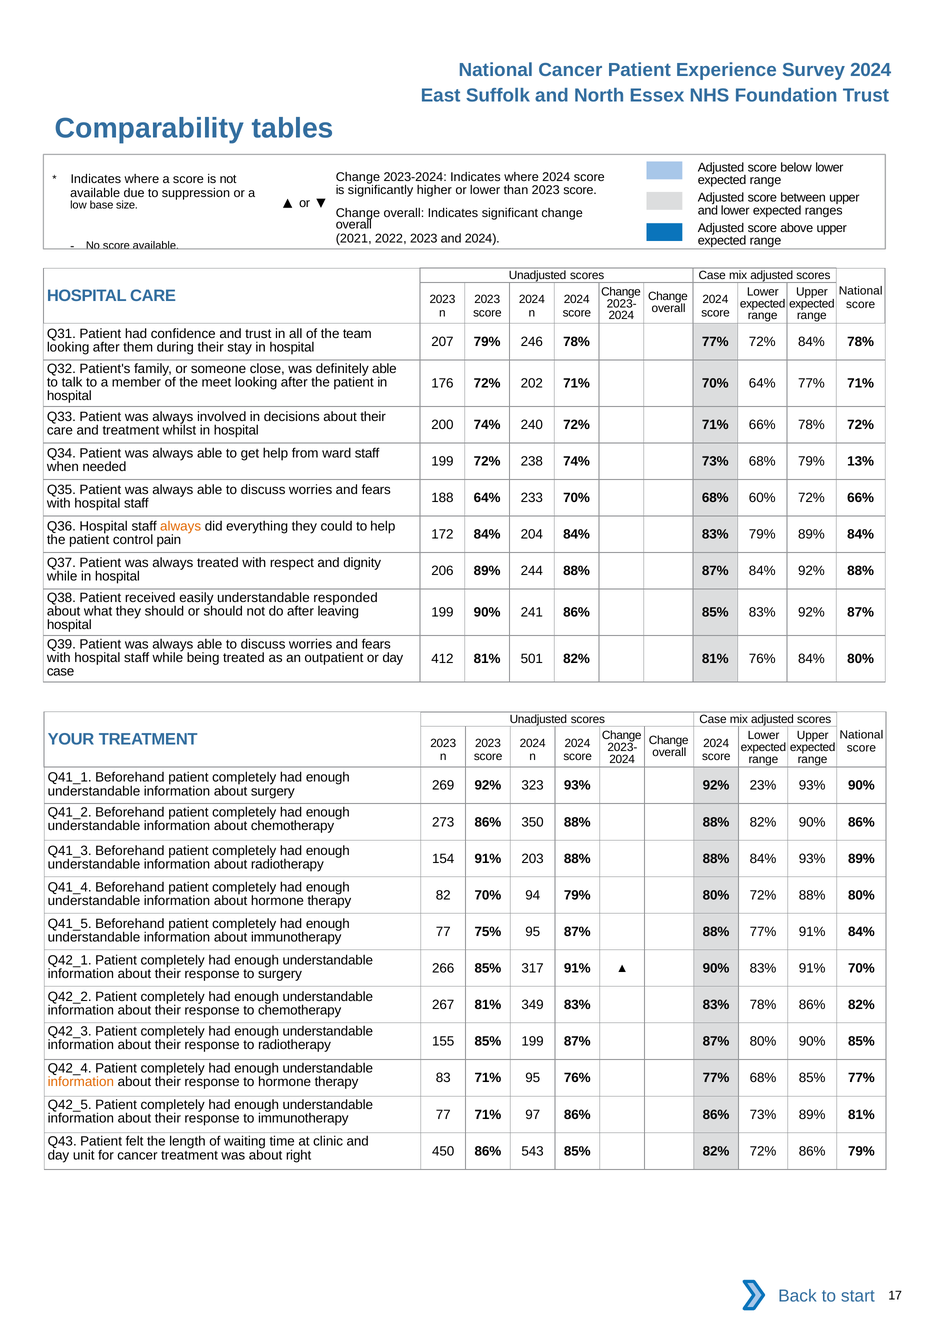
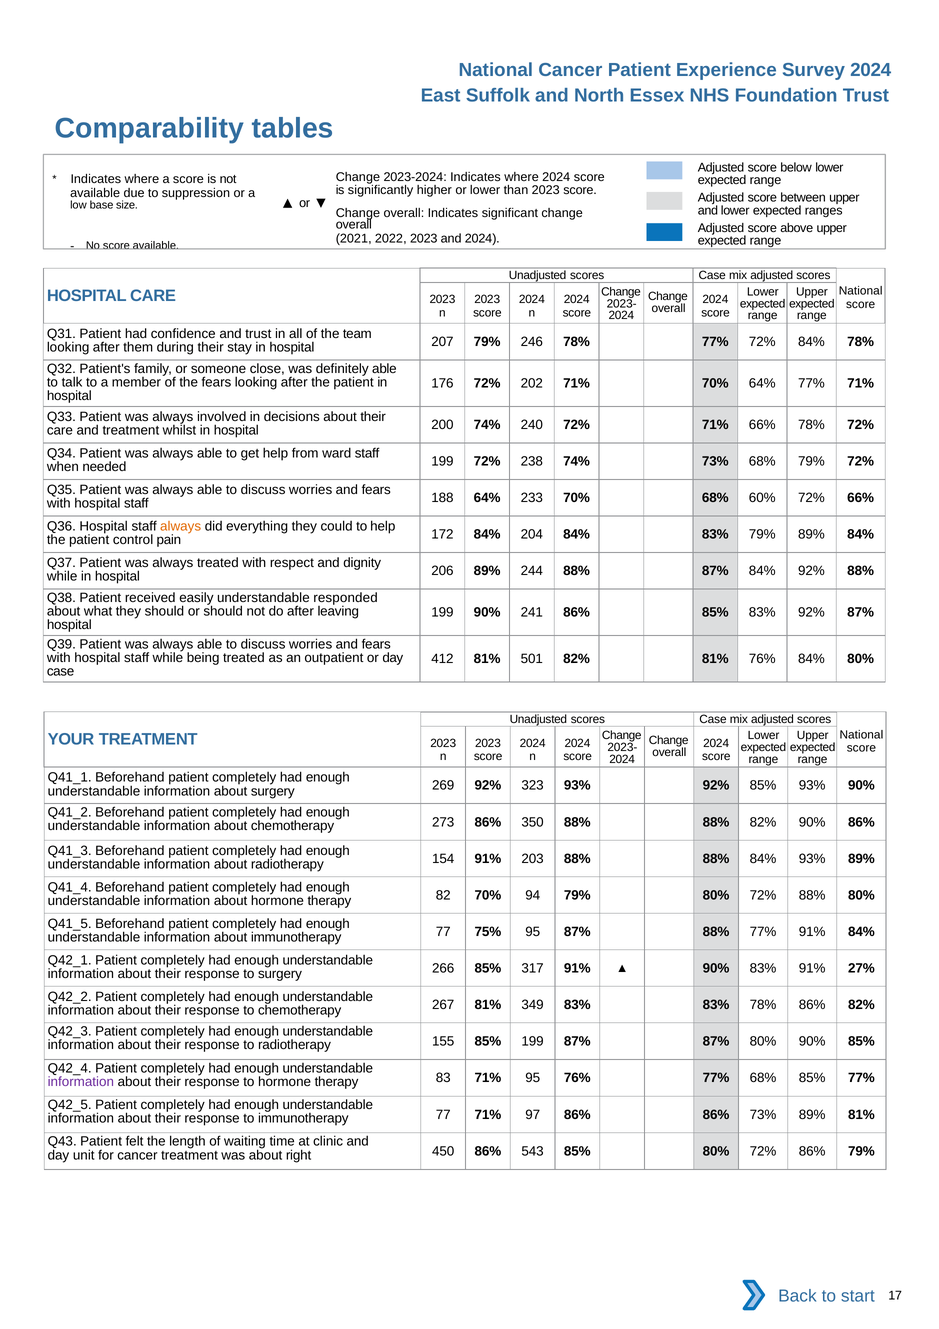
the meet: meet -> fears
79% 13%: 13% -> 72%
92% 23%: 23% -> 85%
91% 70%: 70% -> 27%
information at (81, 1082) colour: orange -> purple
85% 82%: 82% -> 80%
